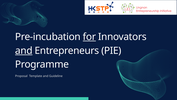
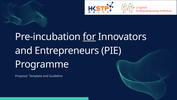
and at (24, 50) underline: present -> none
